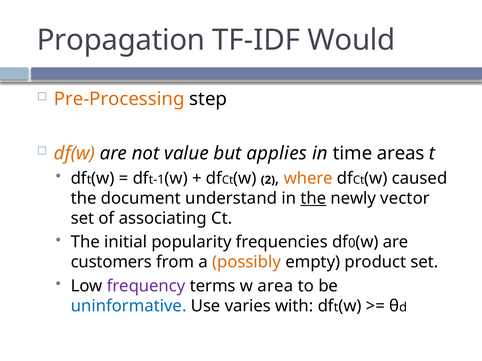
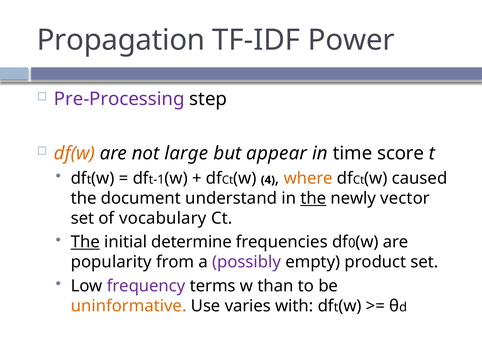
Would: Would -> Power
Pre-Processing colour: orange -> purple
value: value -> large
applies: applies -> appear
areas: areas -> score
2: 2 -> 4
associating: associating -> vocabulary
The at (85, 242) underline: none -> present
popularity: popularity -> determine
customers: customers -> popularity
possibly colour: orange -> purple
area: area -> than
uninformative colour: blue -> orange
